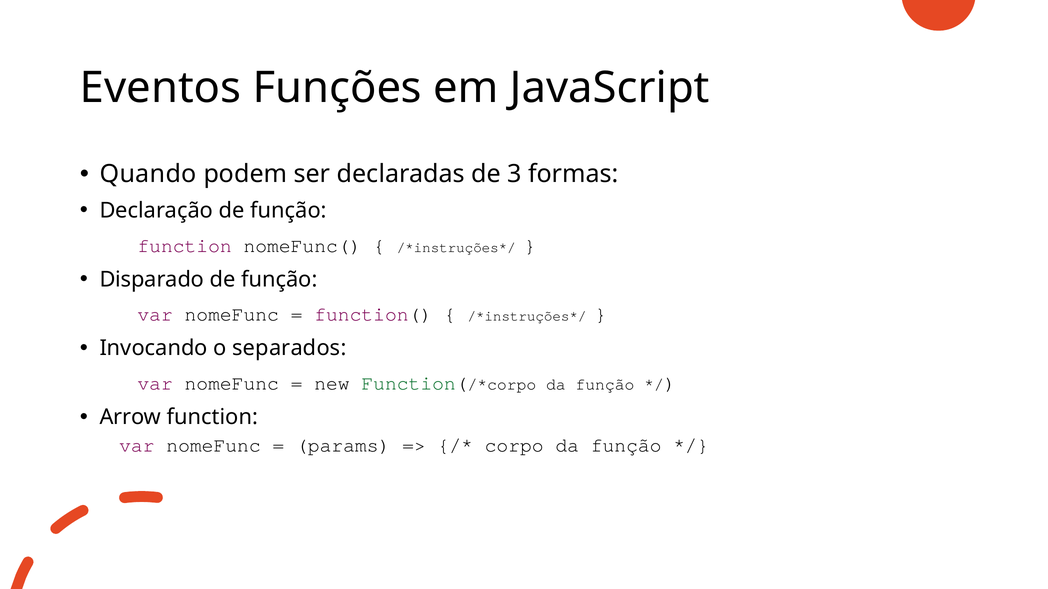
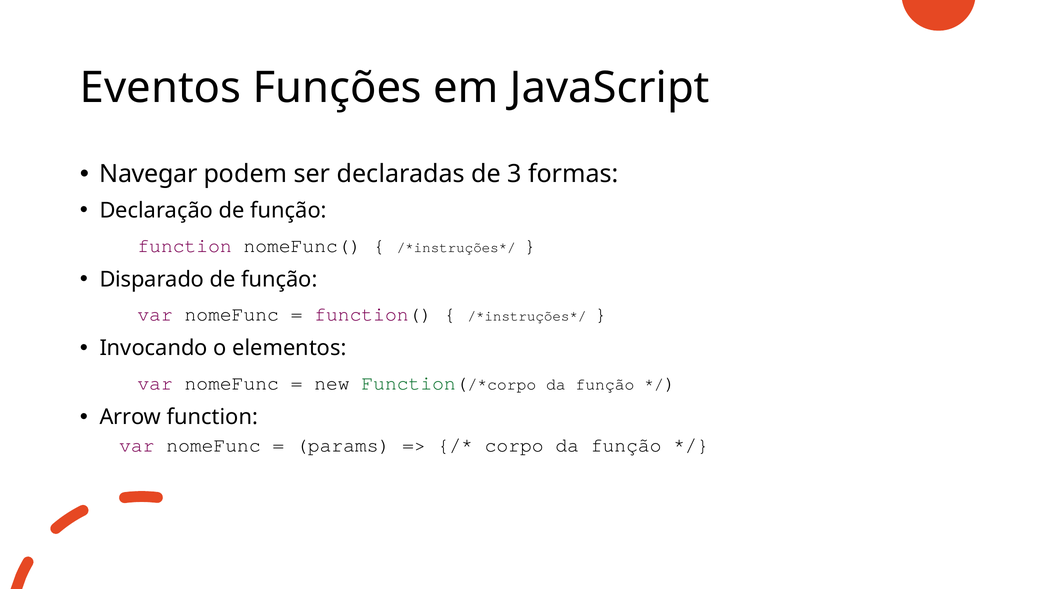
Quando: Quando -> Navegar
separados: separados -> elementos
